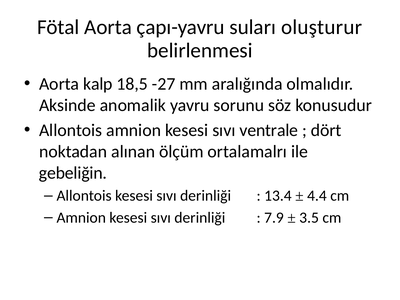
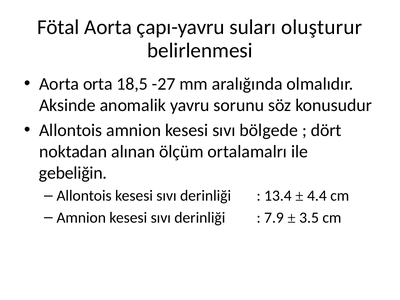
kalp: kalp -> orta
ventrale: ventrale -> bölgede
